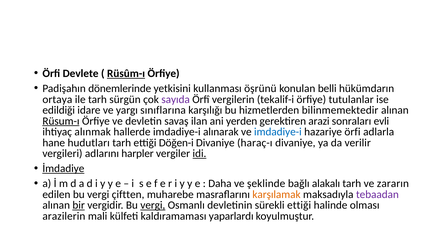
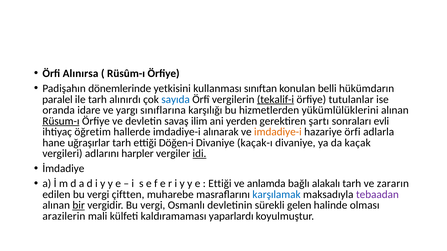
Devlete: Devlete -> Alınırsa
Rüsûm-ı underline: present -> none
öşrünü: öşrünü -> sınıftan
ortaya: ortaya -> paralel
sürgün: sürgün -> alınırdı
sayıda colour: purple -> blue
tekalif-i underline: none -> present
edildiği: edildiği -> oranda
bilinmemektedir: bilinmemektedir -> yükümlülüklerini
ilan: ilan -> ilim
arazi: arazi -> şartı
alınmak: alınmak -> öğretim
imdadiye-i at (278, 132) colour: blue -> orange
hudutları: hudutları -> uğraşırlar
haraç-ı: haraç-ı -> kaçak-ı
verilir: verilir -> kaçak
İmdadiye underline: present -> none
Daha at (220, 184): Daha -> Ettiği
şeklinde: şeklinde -> anlamda
karşılamak colour: orange -> blue
vergi at (153, 206) underline: present -> none
sürekli ettiği: ettiği -> gelen
